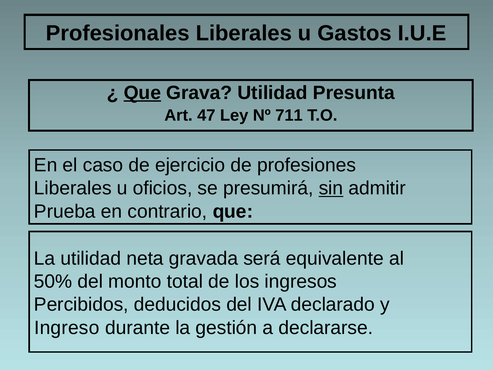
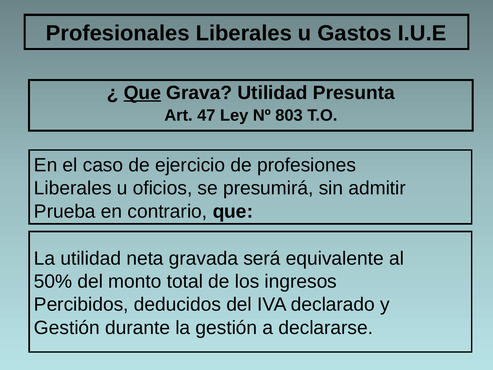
711: 711 -> 803
sin underline: present -> none
Ingreso at (67, 327): Ingreso -> Gestión
